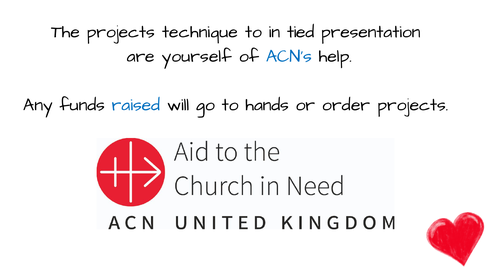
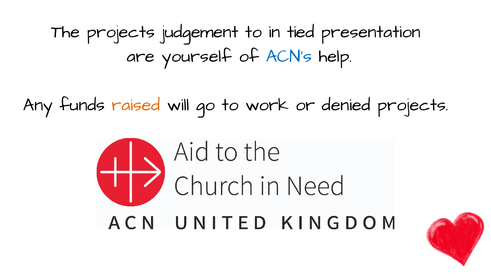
technique: technique -> judgement
raised colour: blue -> orange
hands: hands -> work
order: order -> denied
